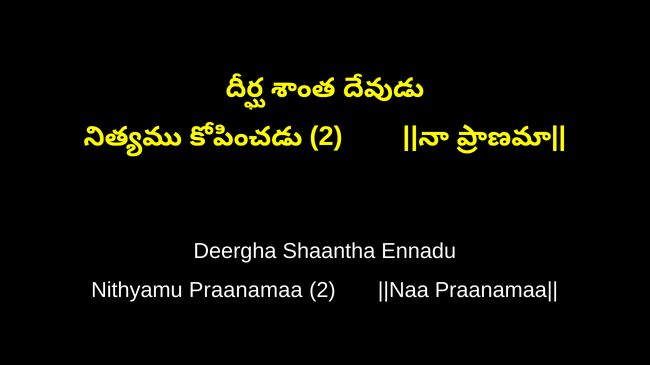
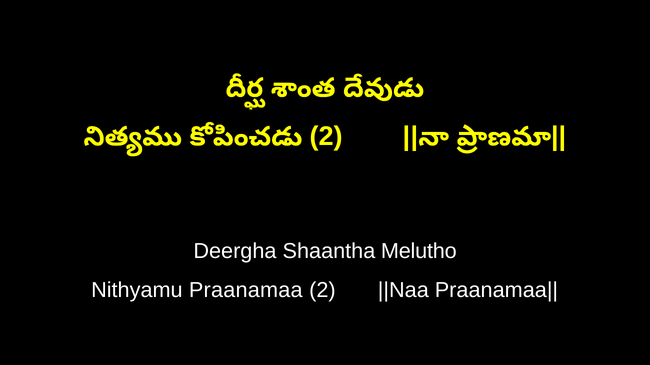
Ennadu: Ennadu -> Melutho
